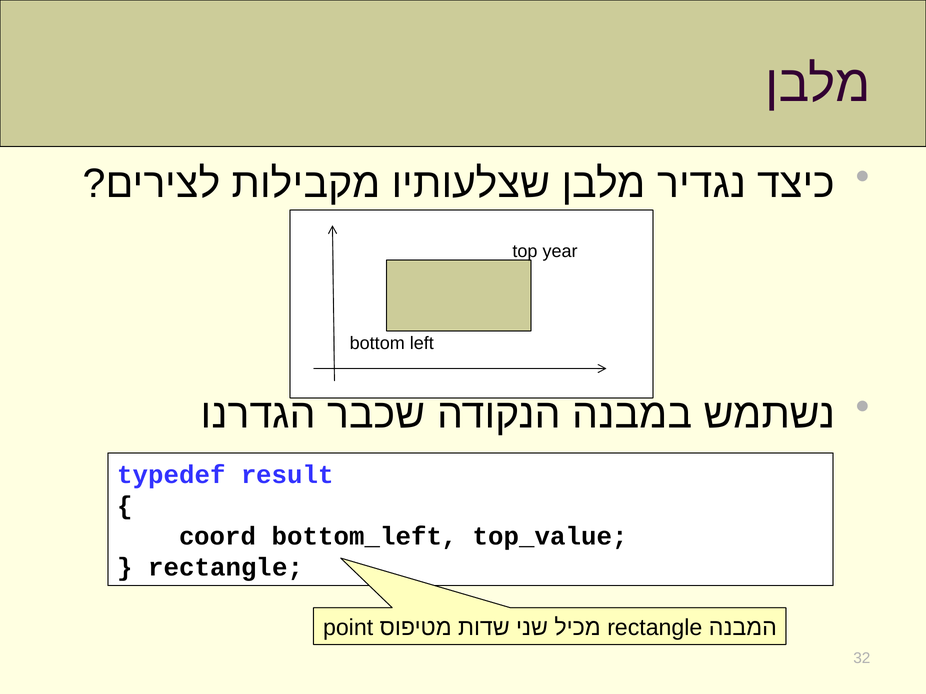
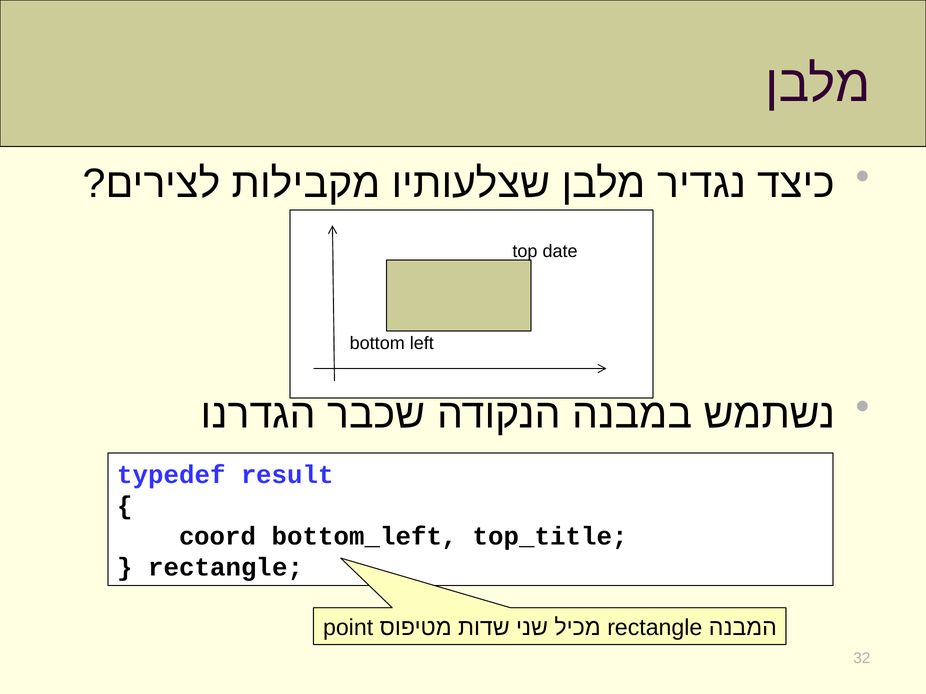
year: year -> date
top_value: top_value -> top_title
